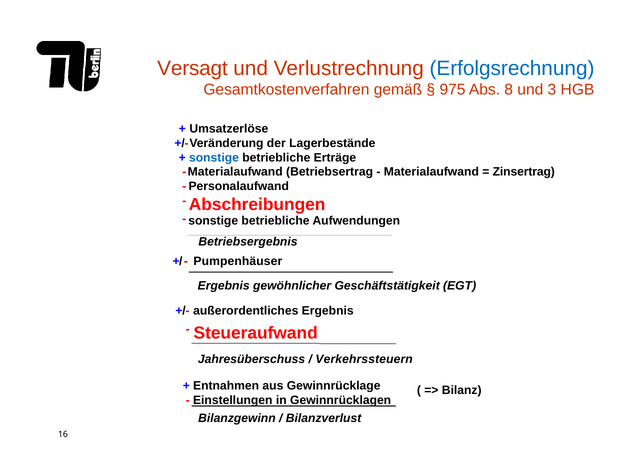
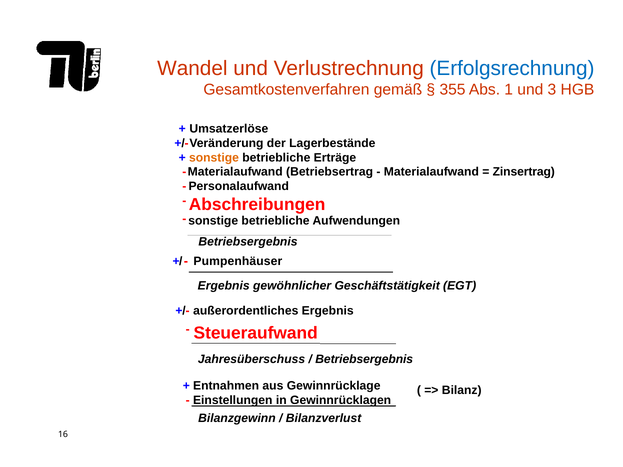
Versagt: Versagt -> Wandel
975: 975 -> 355
8: 8 -> 1
sonstige at (214, 158) colour: blue -> orange
Verkehrssteuern at (364, 359): Verkehrssteuern -> Betriebsergebnis
